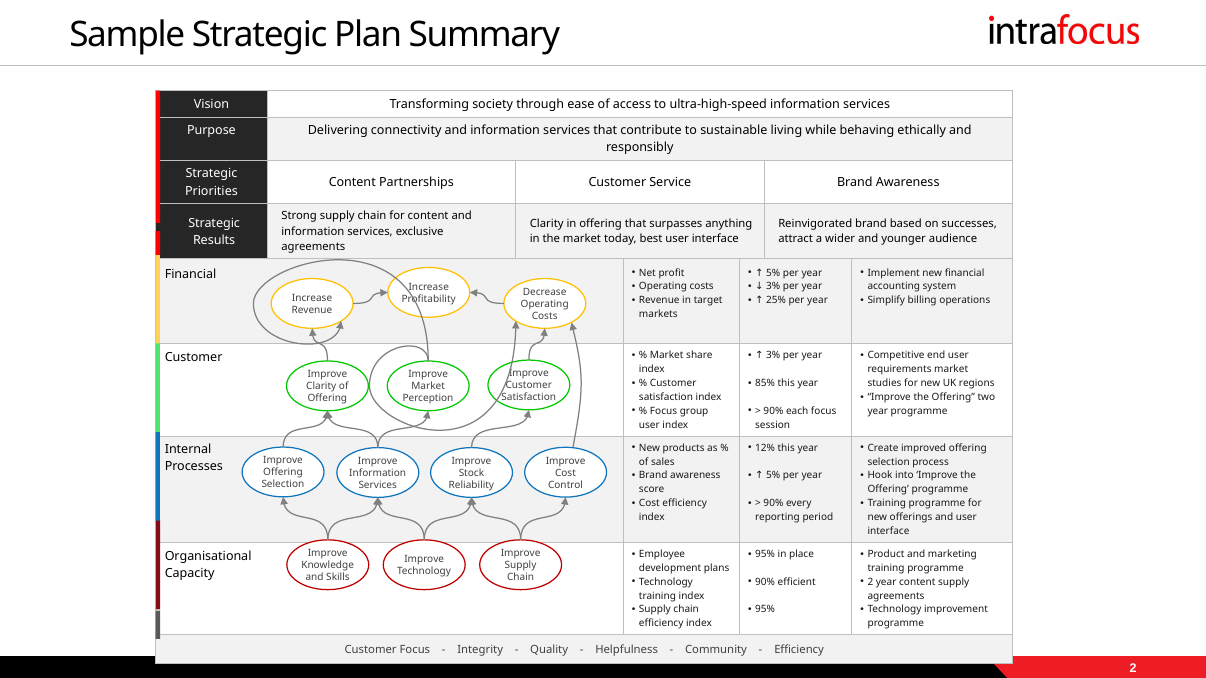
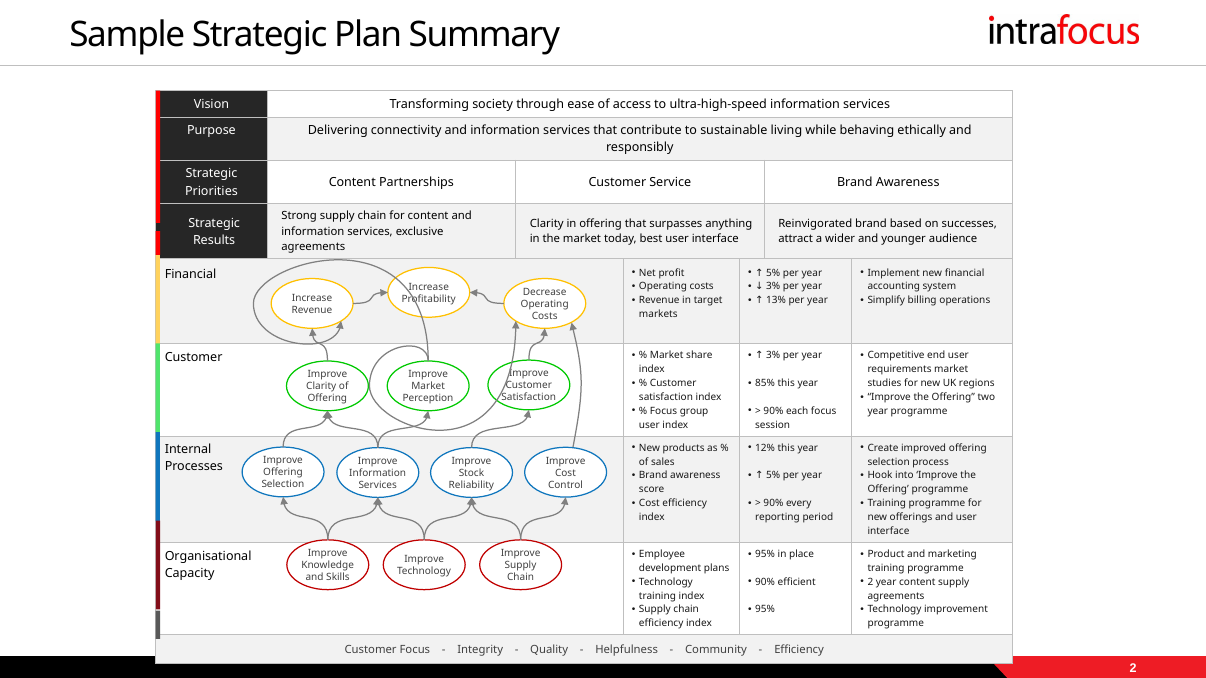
25%: 25% -> 13%
